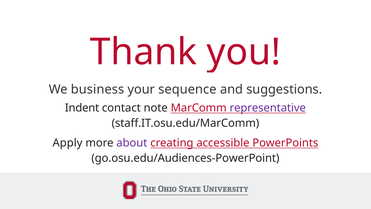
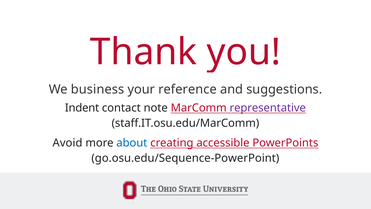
sequence: sequence -> reference
Apply: Apply -> Avoid
about colour: purple -> blue
go.osu.edu/Audiences-PowerPoint: go.osu.edu/Audiences-PowerPoint -> go.osu.edu/Sequence-PowerPoint
